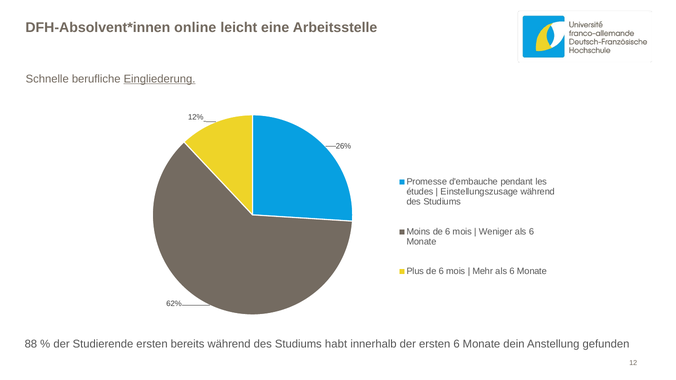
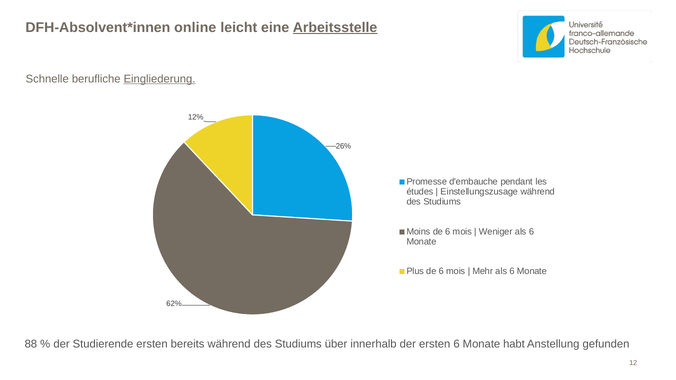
Arbeitsstelle underline: none -> present
habt: habt -> über
dein: dein -> habt
